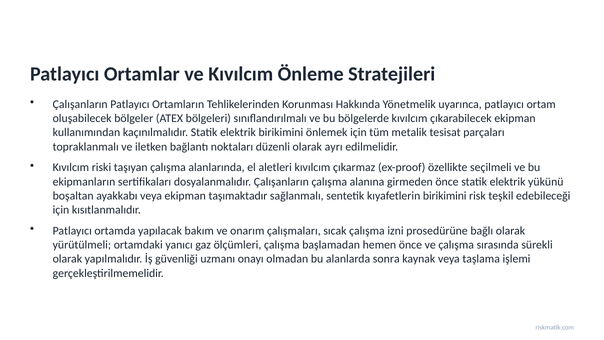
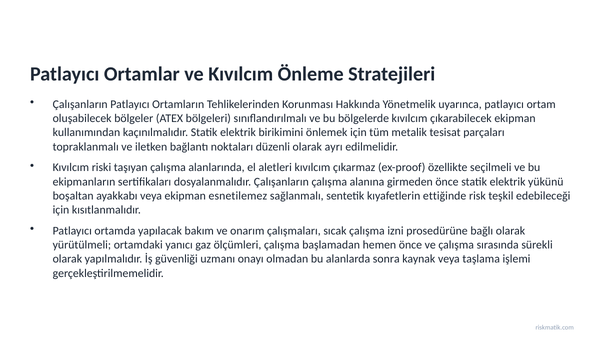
taşımaktadır: taşımaktadır -> esnetilemez
kıyafetlerin birikimini: birikimini -> ettiğinde
